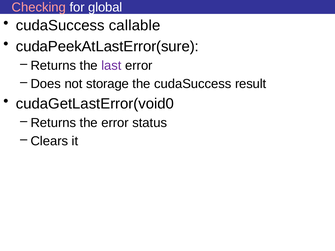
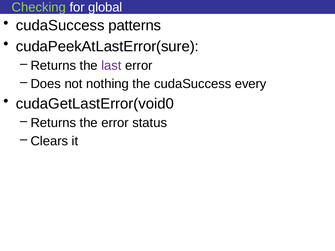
Checking colour: pink -> light green
callable: callable -> patterns
storage: storage -> nothing
result: result -> every
